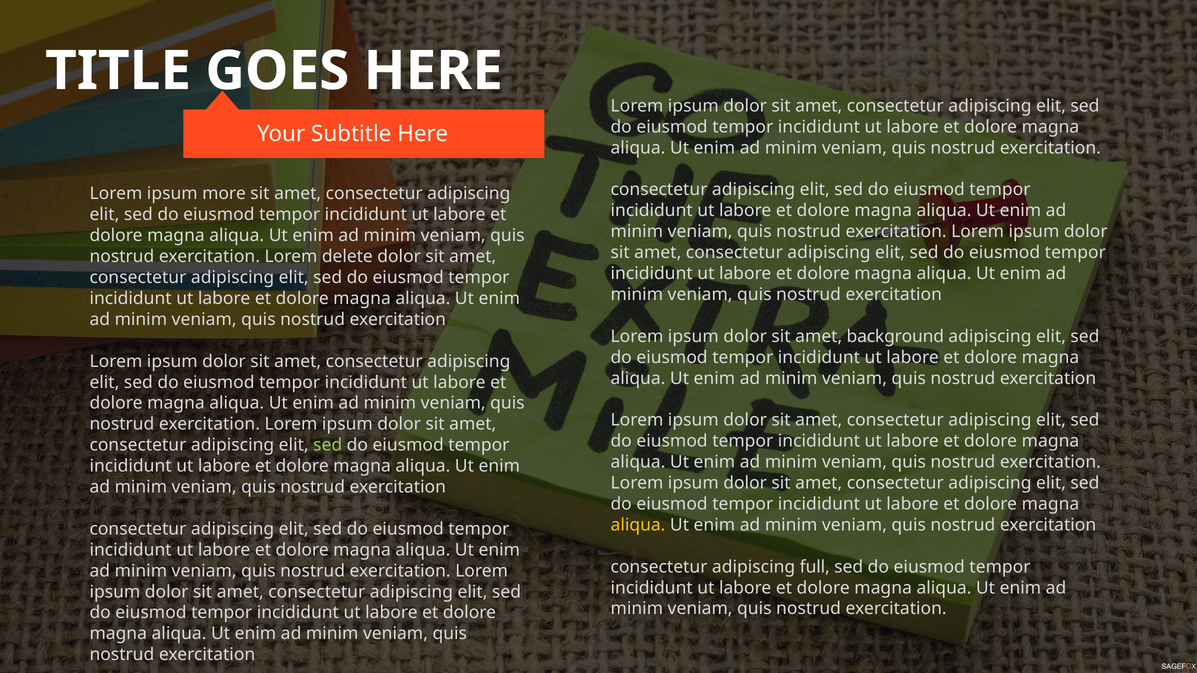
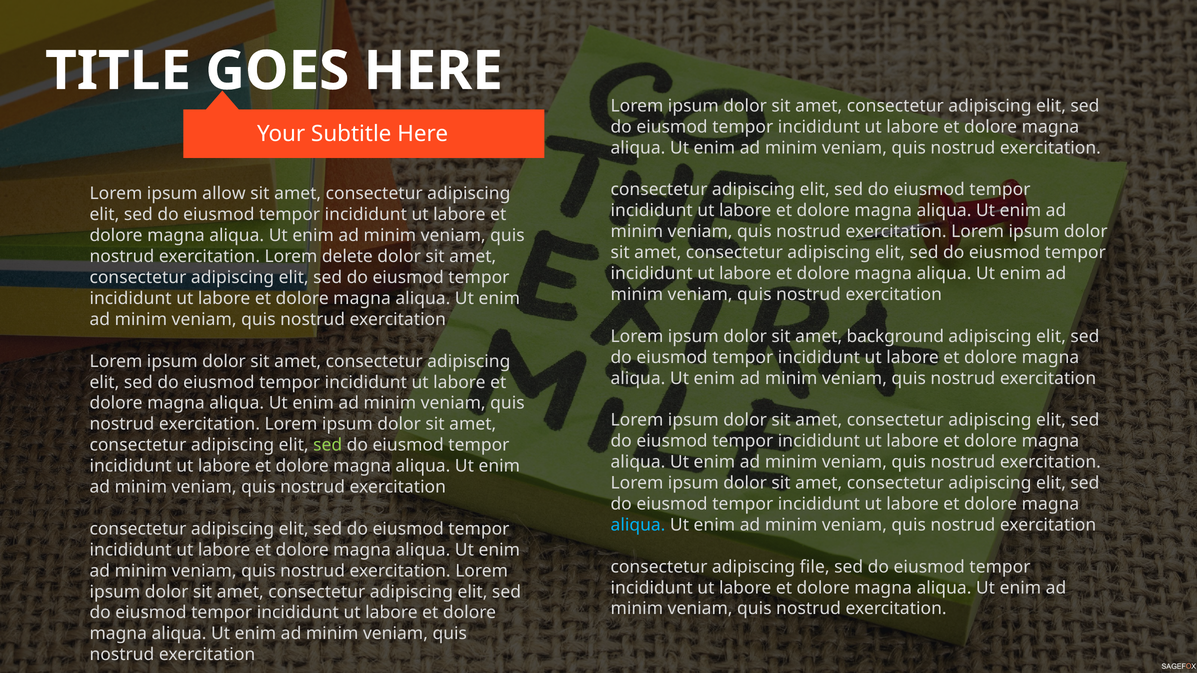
more: more -> allow
aliqua at (638, 525) colour: yellow -> light blue
full: full -> file
